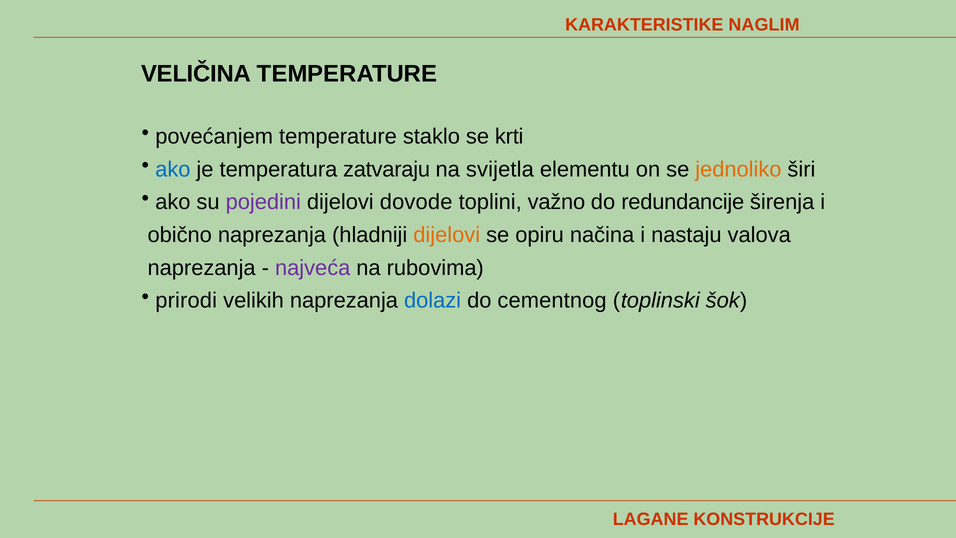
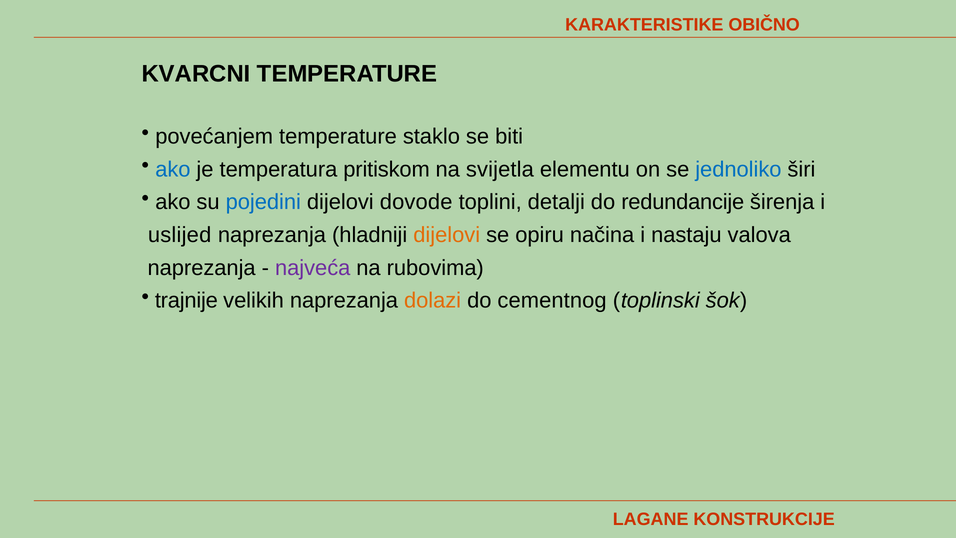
NAGLIM: NAGLIM -> OBIČNO
VELIČINA: VELIČINA -> KVARCNI
krti: krti -> biti
zatvaraju: zatvaraju -> pritiskom
jednoliko colour: orange -> blue
pojedini colour: purple -> blue
važno: važno -> detalji
obično: obično -> uslijed
prirodi: prirodi -> trajnije
dolazi colour: blue -> orange
